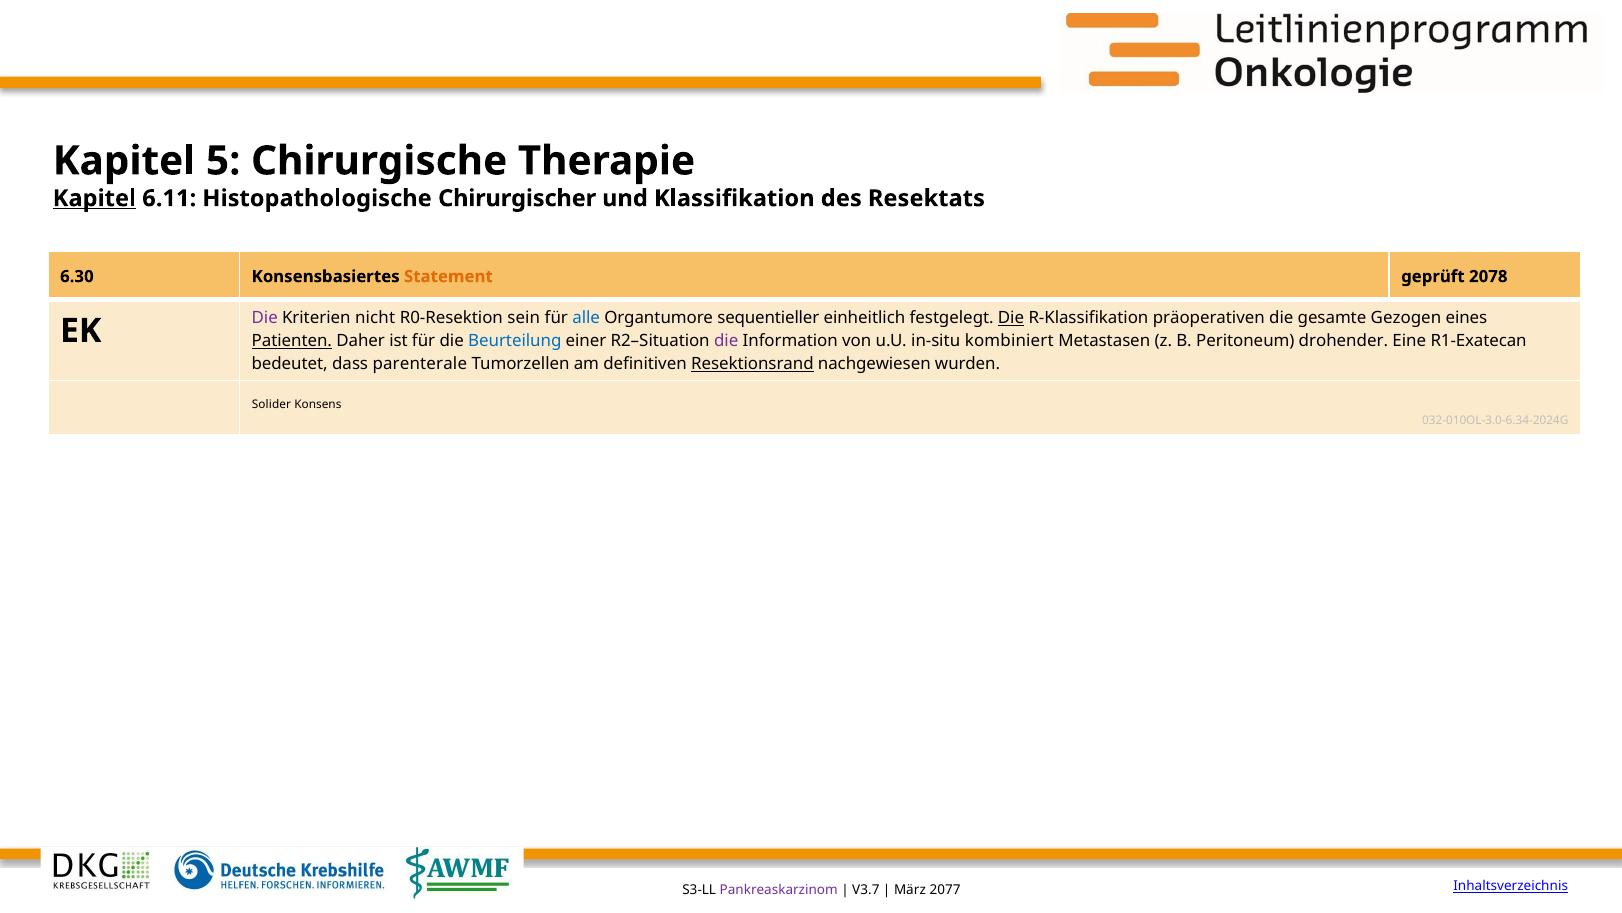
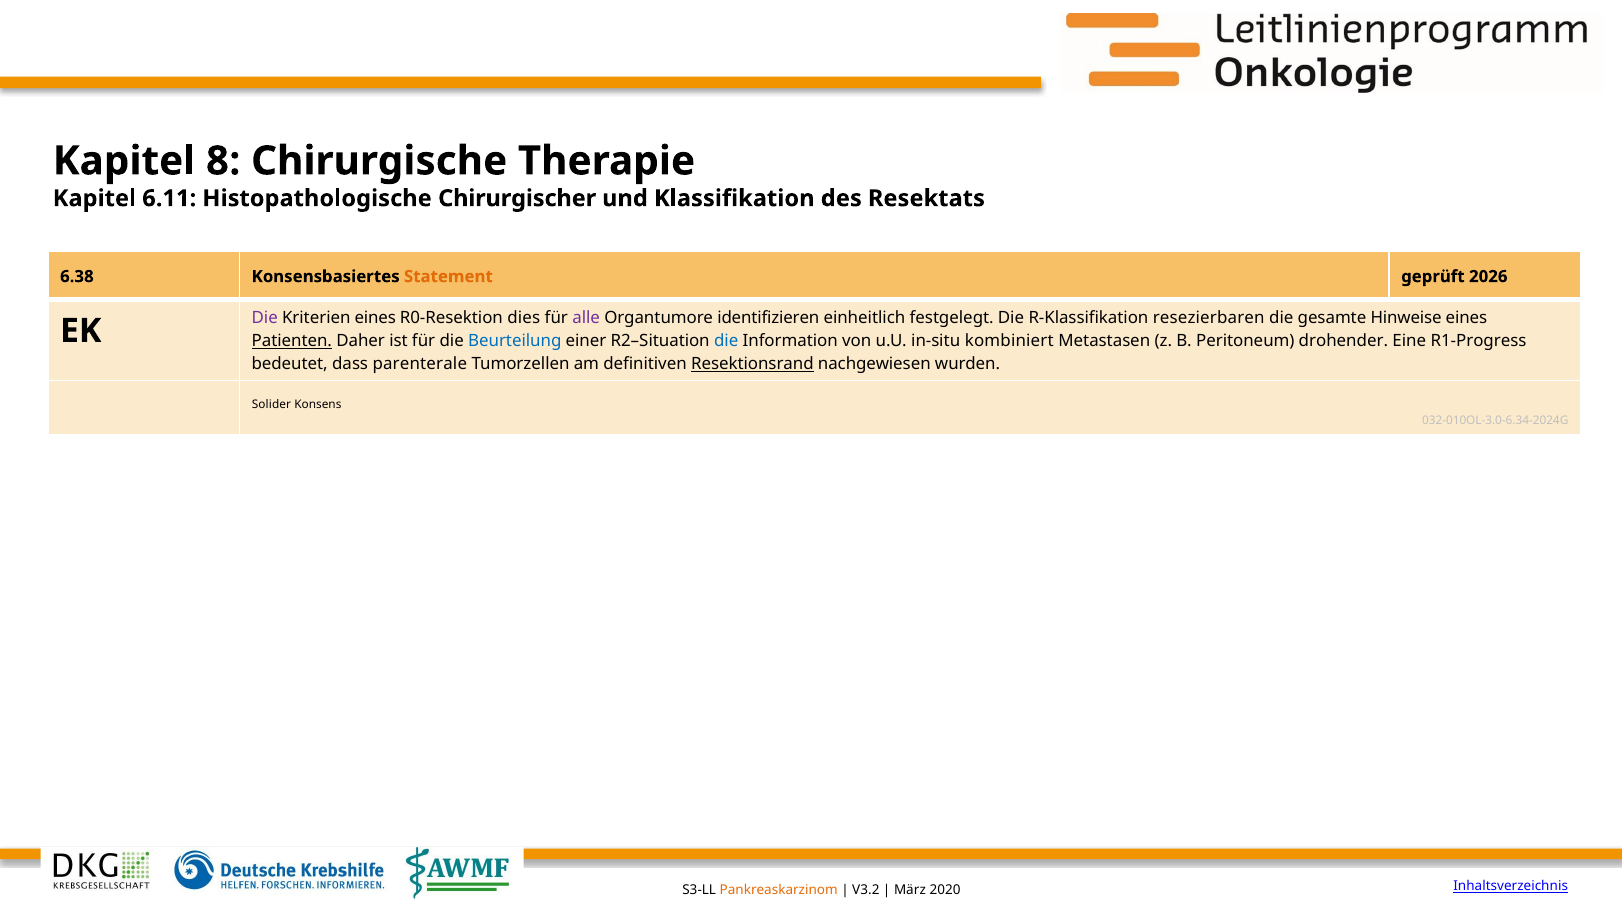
5: 5 -> 8
Kapitel at (94, 198) underline: present -> none
6.30: 6.30 -> 6.38
2078: 2078 -> 2026
Kriterien nicht: nicht -> eines
sein: sein -> dies
alle colour: blue -> purple
sequentieller: sequentieller -> identifizieren
Die at (1011, 318) underline: present -> none
präoperativen: präoperativen -> resezierbaren
Gezogen: Gezogen -> Hinweise
die at (726, 341) colour: purple -> blue
R1-Exatecan: R1-Exatecan -> R1-Progress
Pankreaskarzinom colour: purple -> orange
V3.7: V3.7 -> V3.2
2077: 2077 -> 2020
